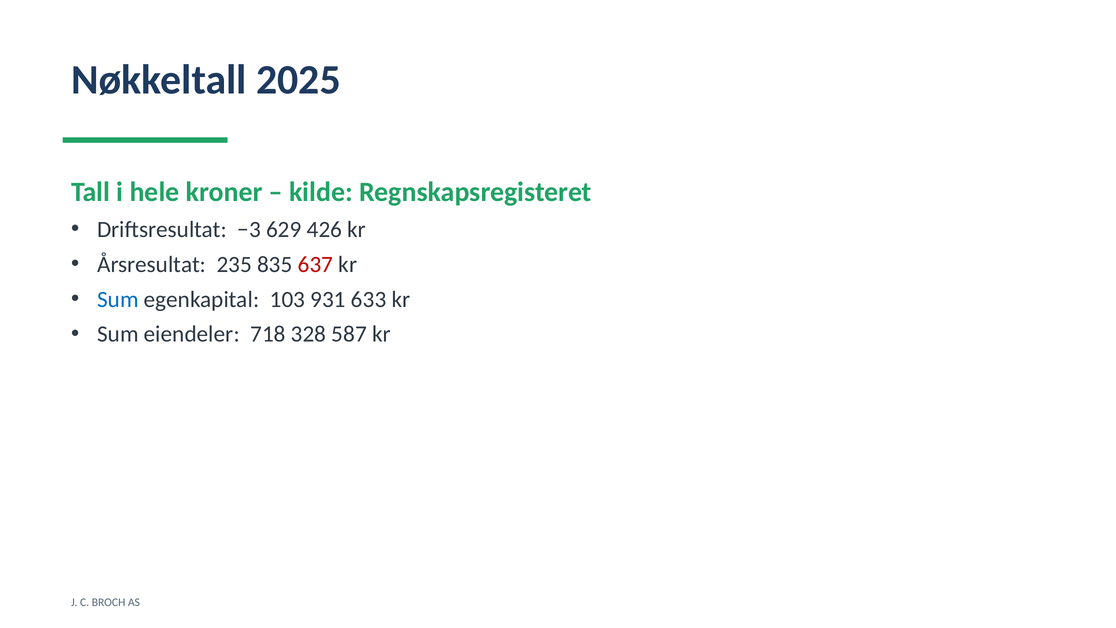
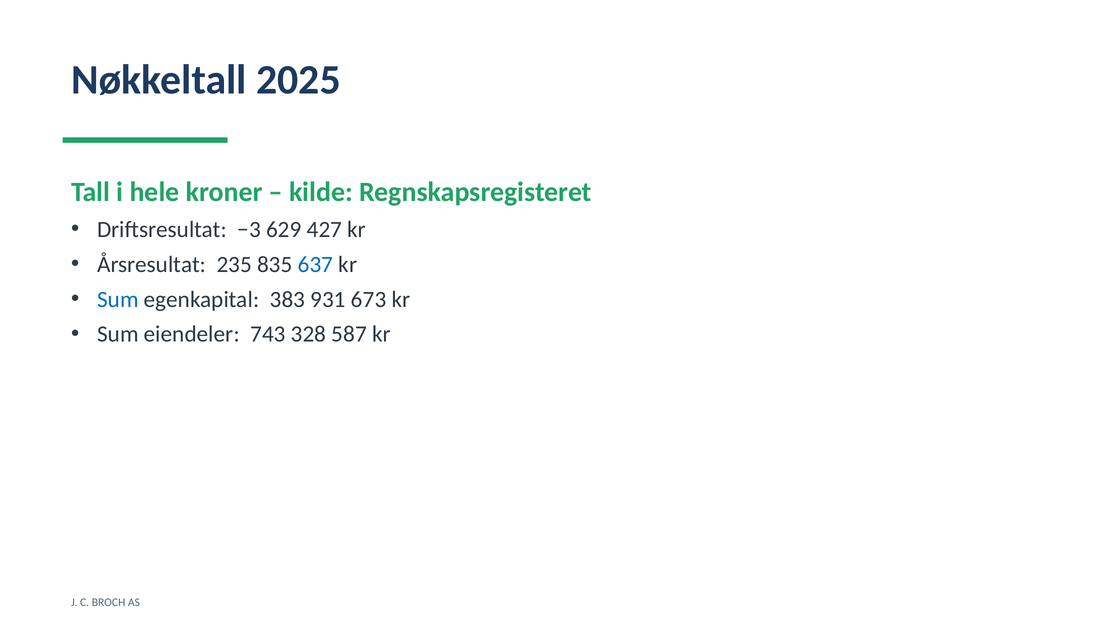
426: 426 -> 427
637 colour: red -> blue
103: 103 -> 383
633: 633 -> 673
718: 718 -> 743
